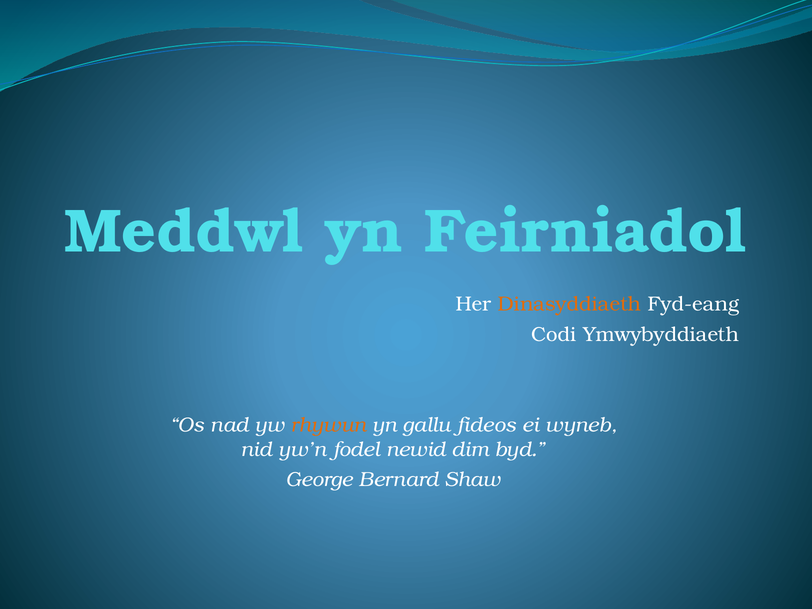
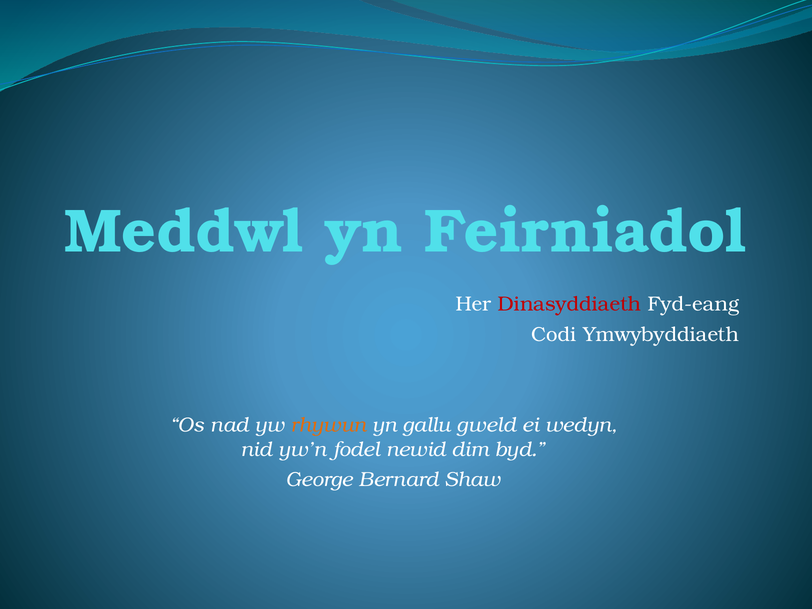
Dinasyddiaeth colour: orange -> red
fideos: fideos -> gweld
wyneb: wyneb -> wedyn
